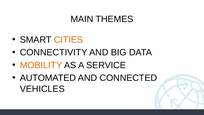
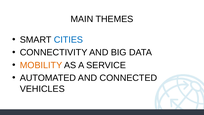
CITIES colour: orange -> blue
